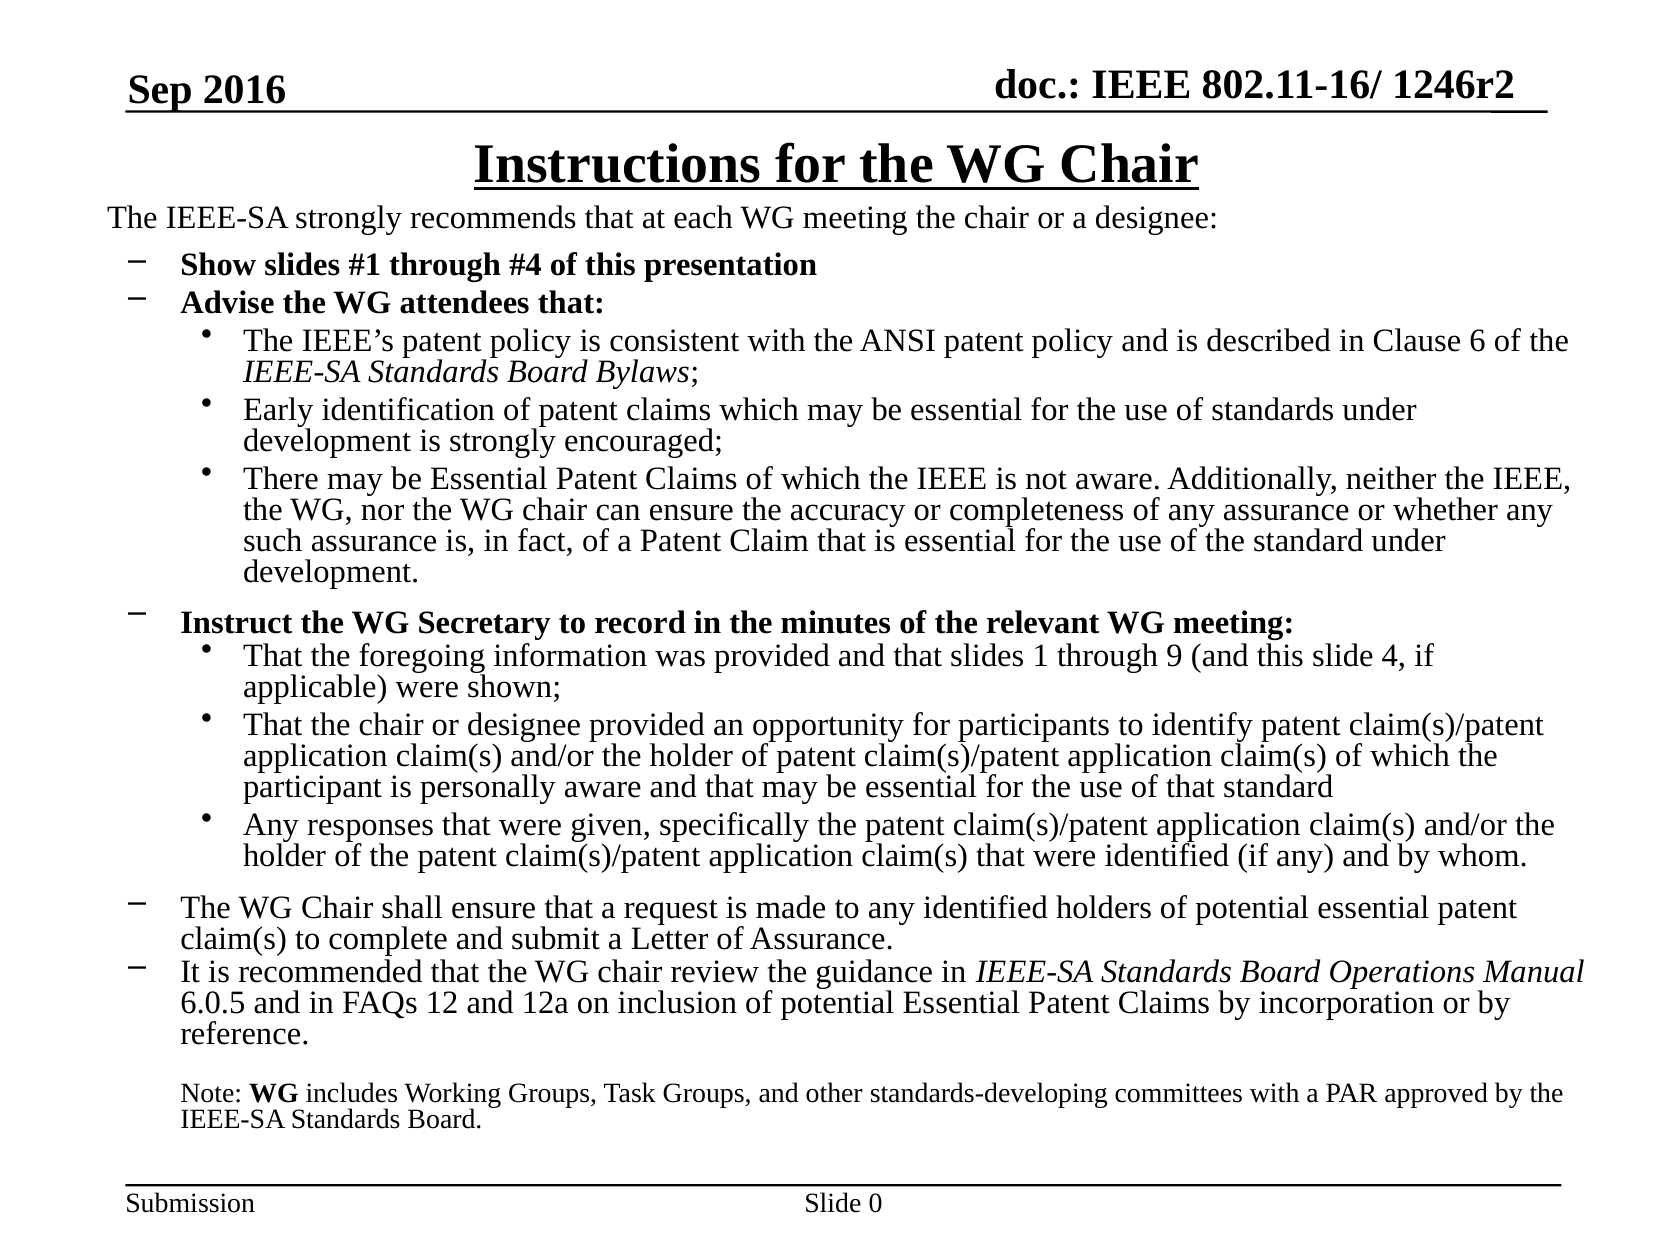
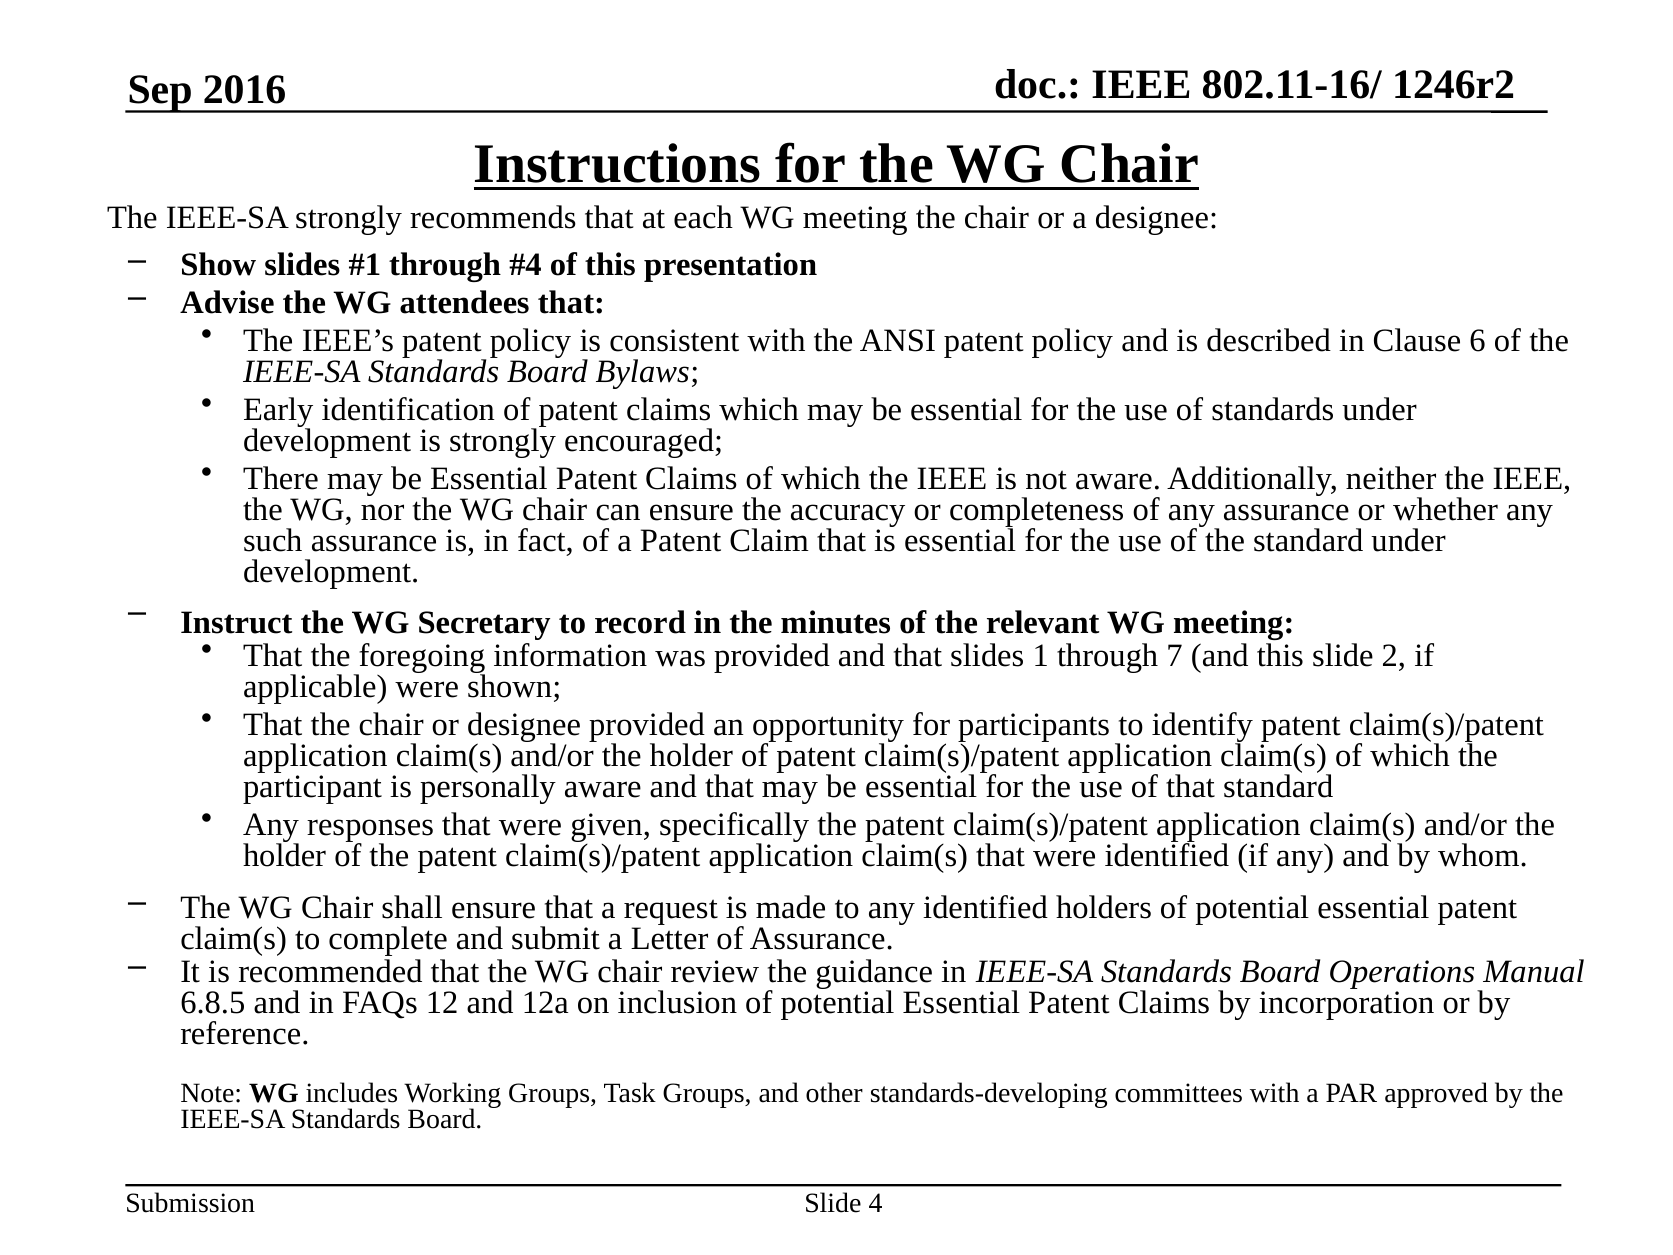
9: 9 -> 7
4: 4 -> 2
6.0.5: 6.0.5 -> 6.8.5
0: 0 -> 4
